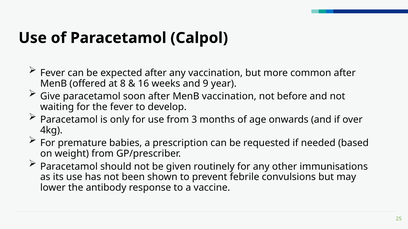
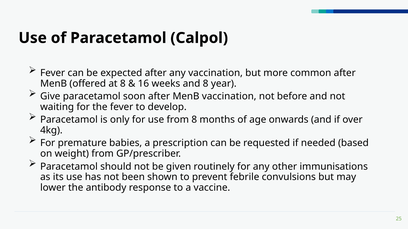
and 9: 9 -> 8
from 3: 3 -> 8
